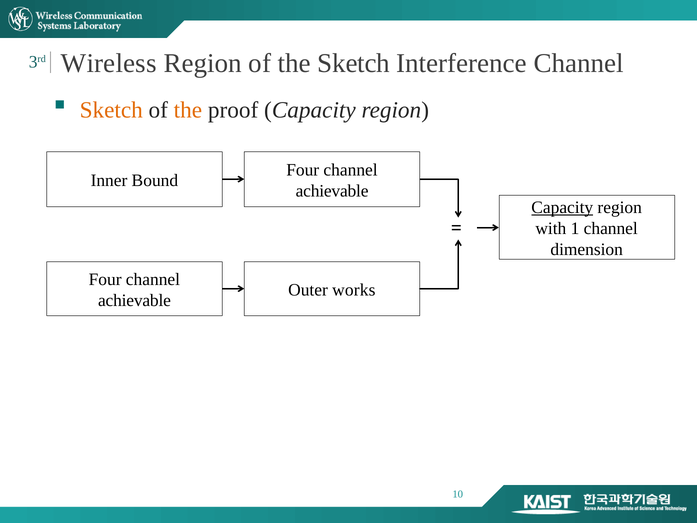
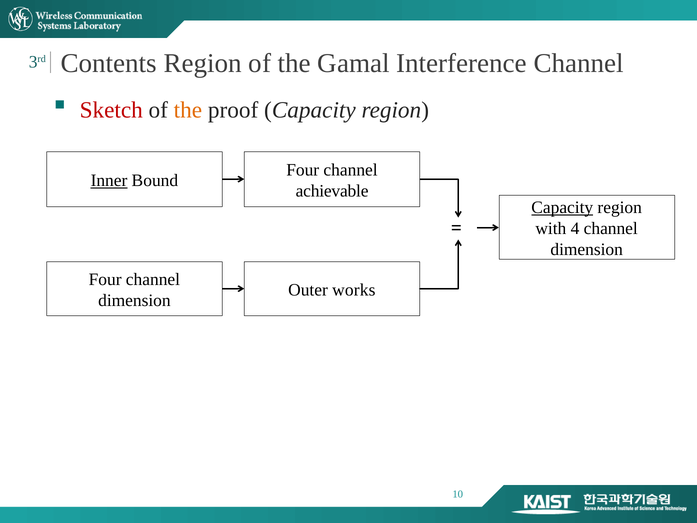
Wireless: Wireless -> Contents
the Sketch: Sketch -> Gamal
Sketch at (111, 110) colour: orange -> red
Inner underline: none -> present
1: 1 -> 4
achievable at (134, 300): achievable -> dimension
